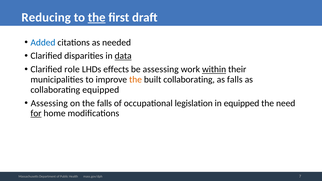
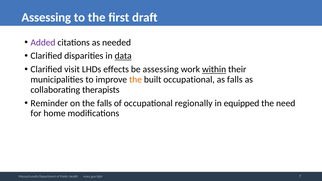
Reducing at (46, 18): Reducing -> Assessing
the at (97, 18) underline: present -> none
Added colour: blue -> purple
role: role -> visit
built collaborating: collaborating -> occupational
collaborating equipped: equipped -> therapists
Assessing at (49, 103): Assessing -> Reminder
legislation: legislation -> regionally
for underline: present -> none
